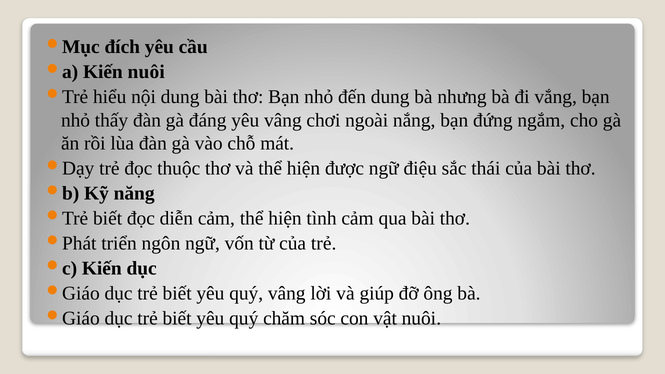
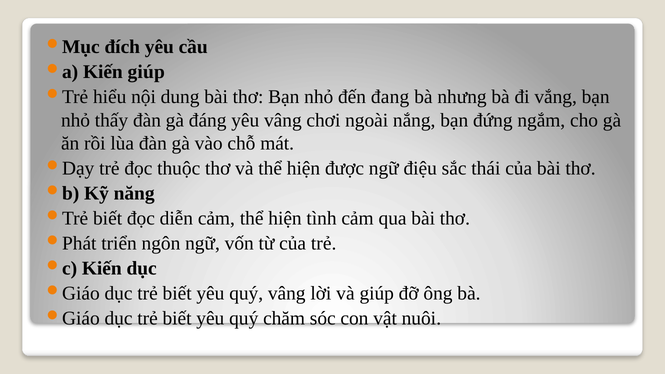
Kiến nuôi: nuôi -> giúp
đến dung: dung -> đang
